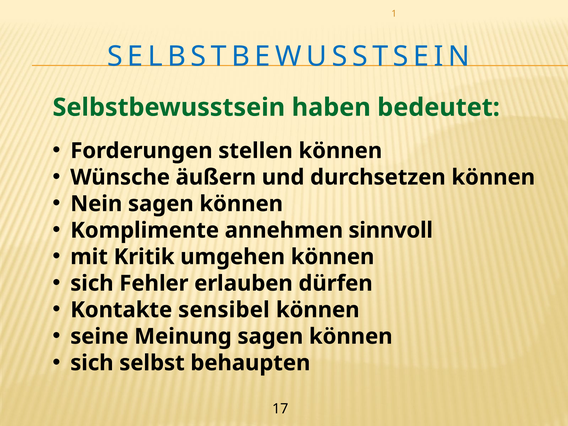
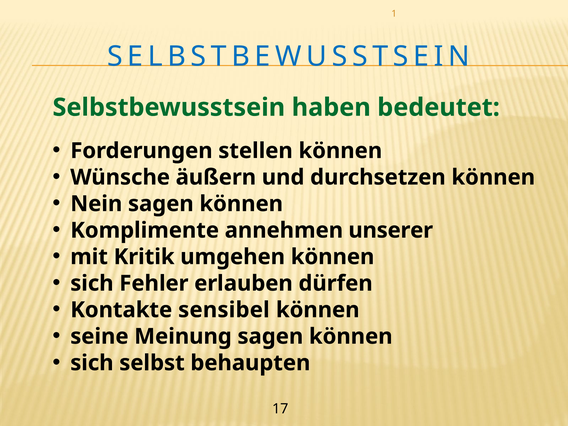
sinnvoll: sinnvoll -> unserer
